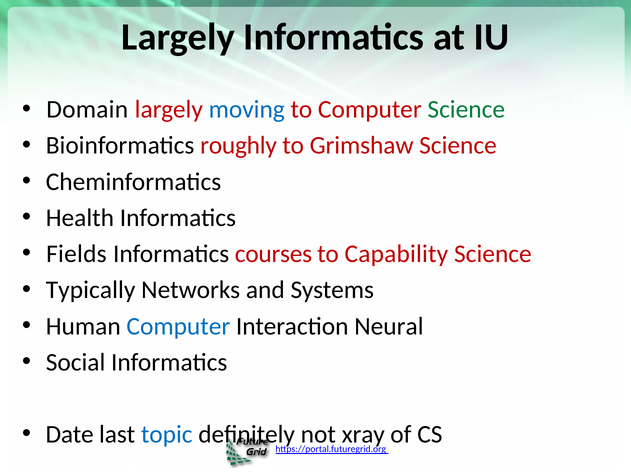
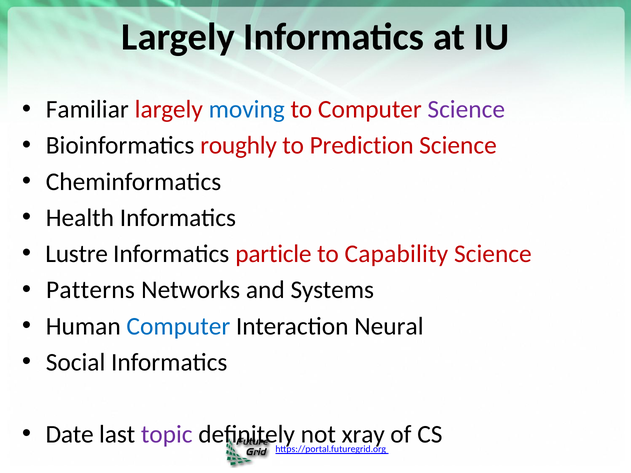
Domain: Domain -> Familiar
Science at (466, 110) colour: green -> purple
Grimshaw: Grimshaw -> Prediction
Fields: Fields -> Lustre
courses: courses -> particle
Typically: Typically -> Patterns
topic colour: blue -> purple
